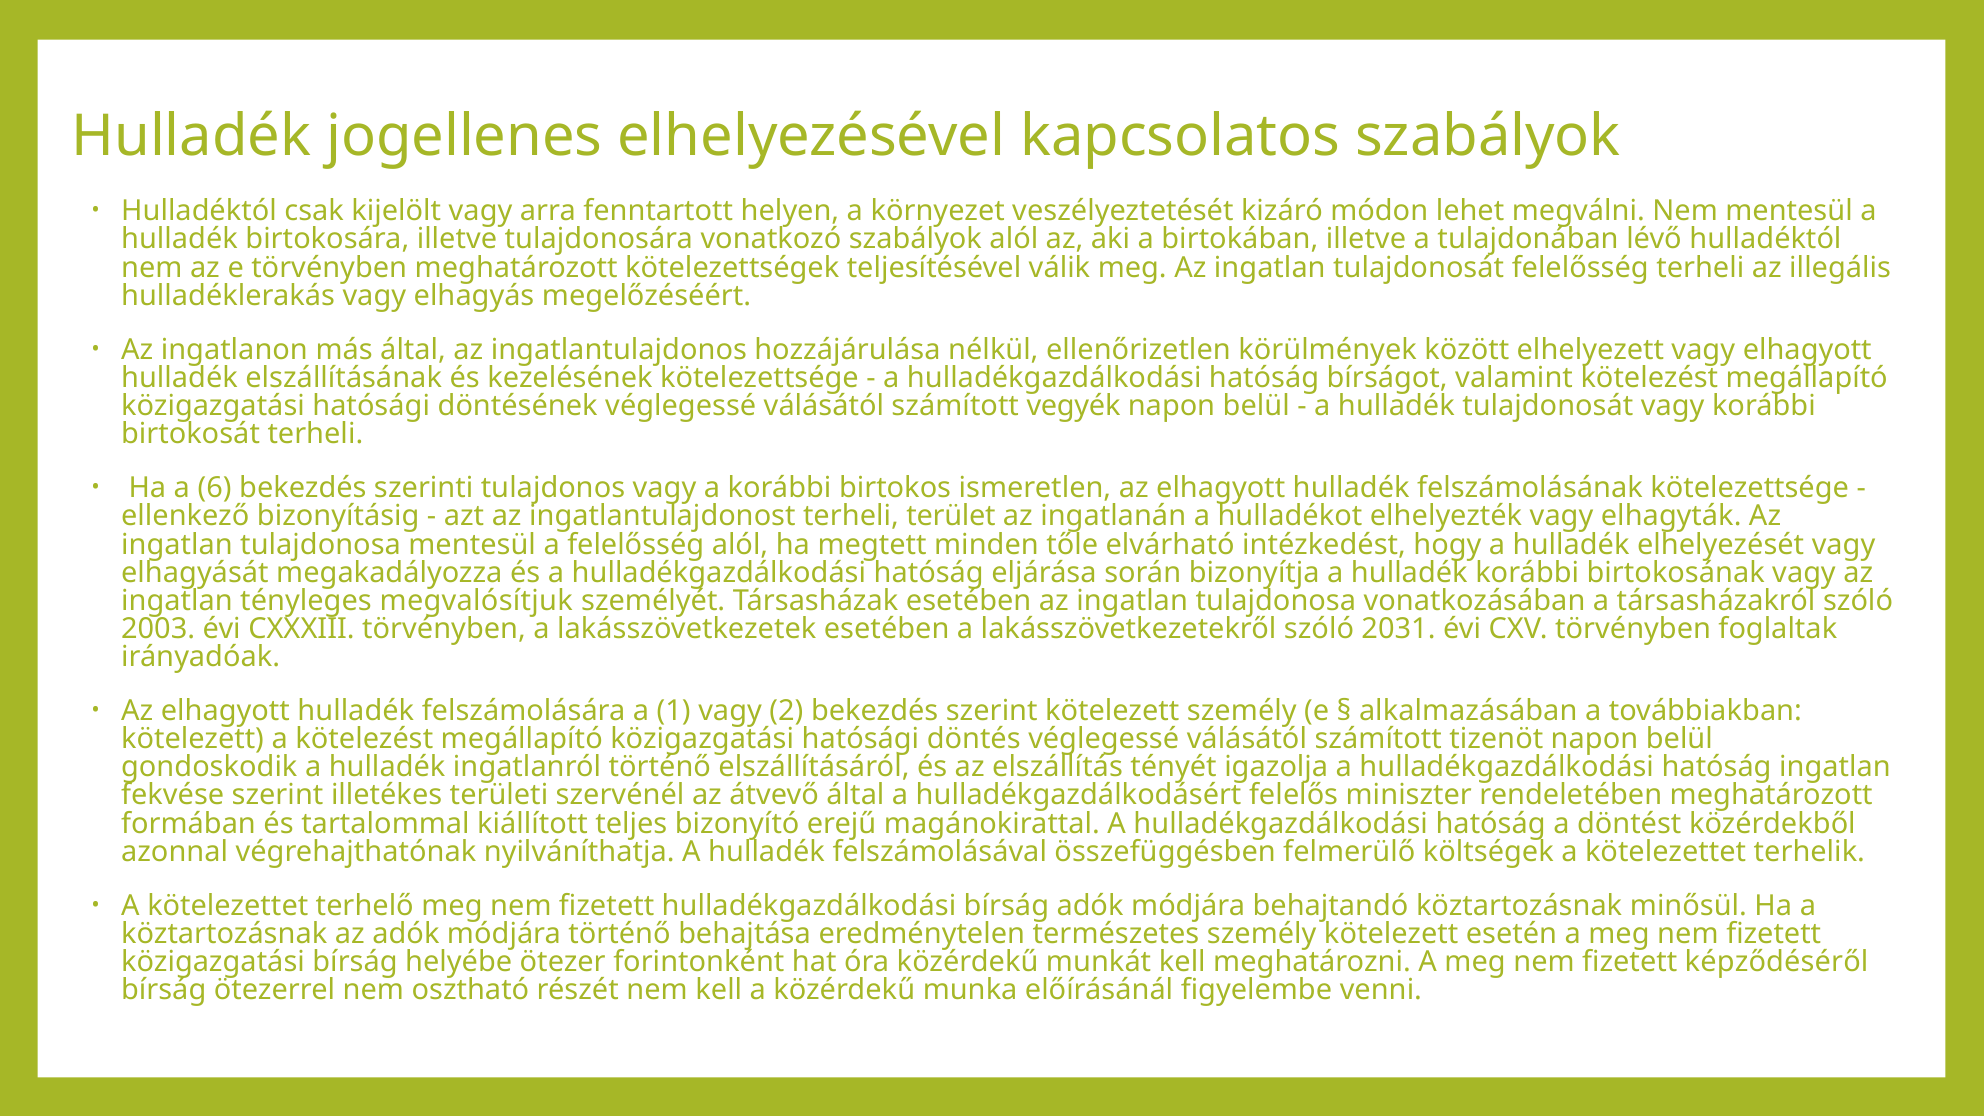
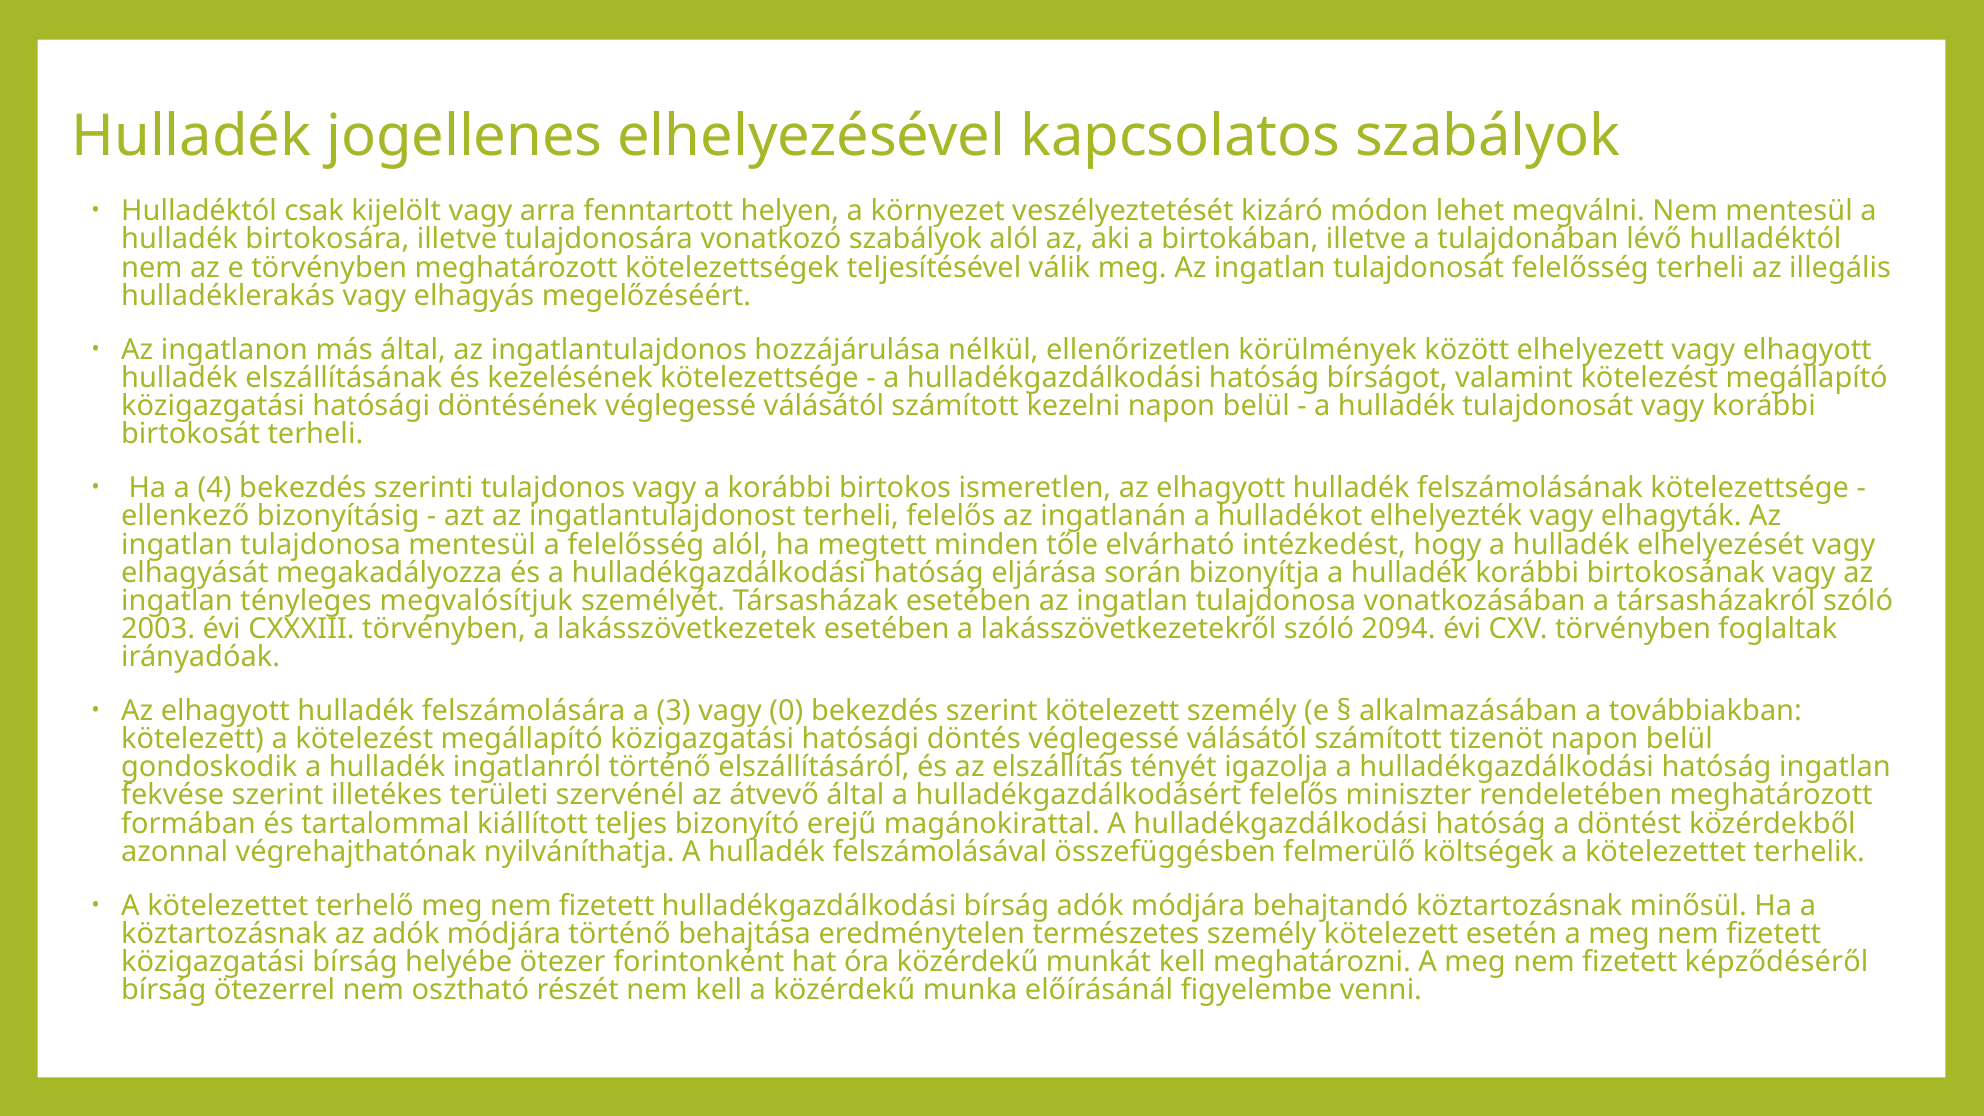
vegyék: vegyék -> kezelni
6: 6 -> 4
terheli terület: terület -> felelős
2031: 2031 -> 2094
1: 1 -> 3
2: 2 -> 0
